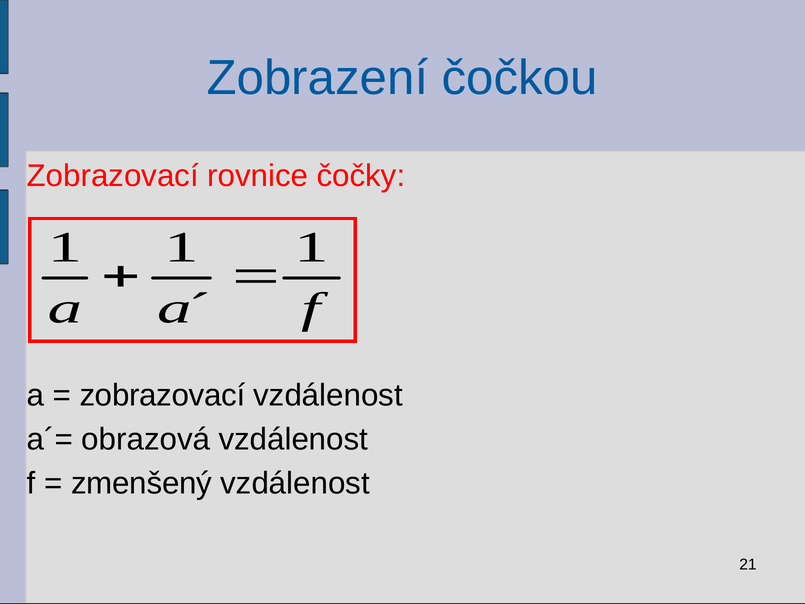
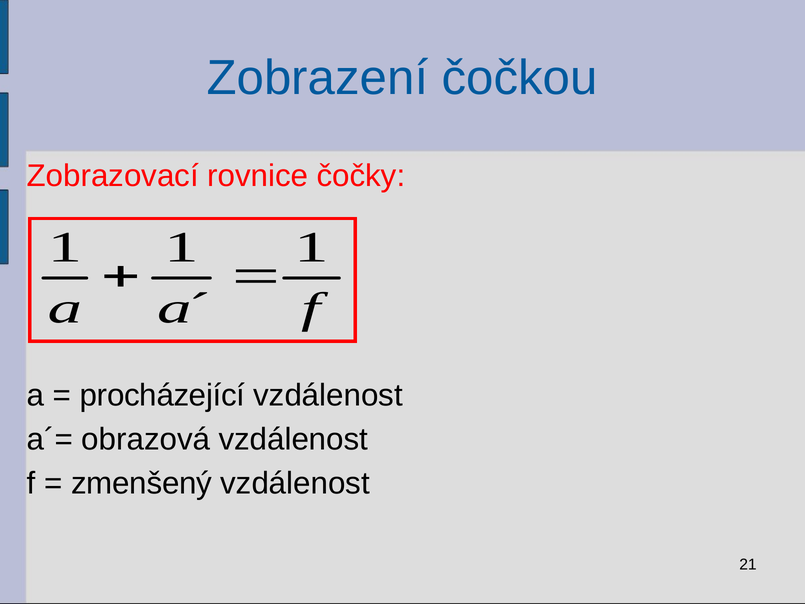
zobrazovací at (162, 395): zobrazovací -> procházející
